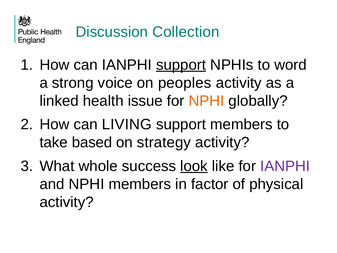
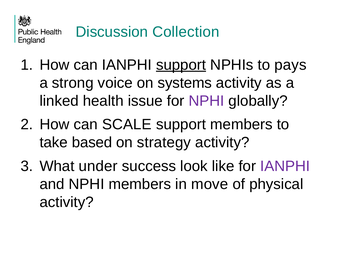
word: word -> pays
peoples: peoples -> systems
NPHI at (206, 101) colour: orange -> purple
LIVING: LIVING -> SCALE
whole: whole -> under
look underline: present -> none
factor: factor -> move
